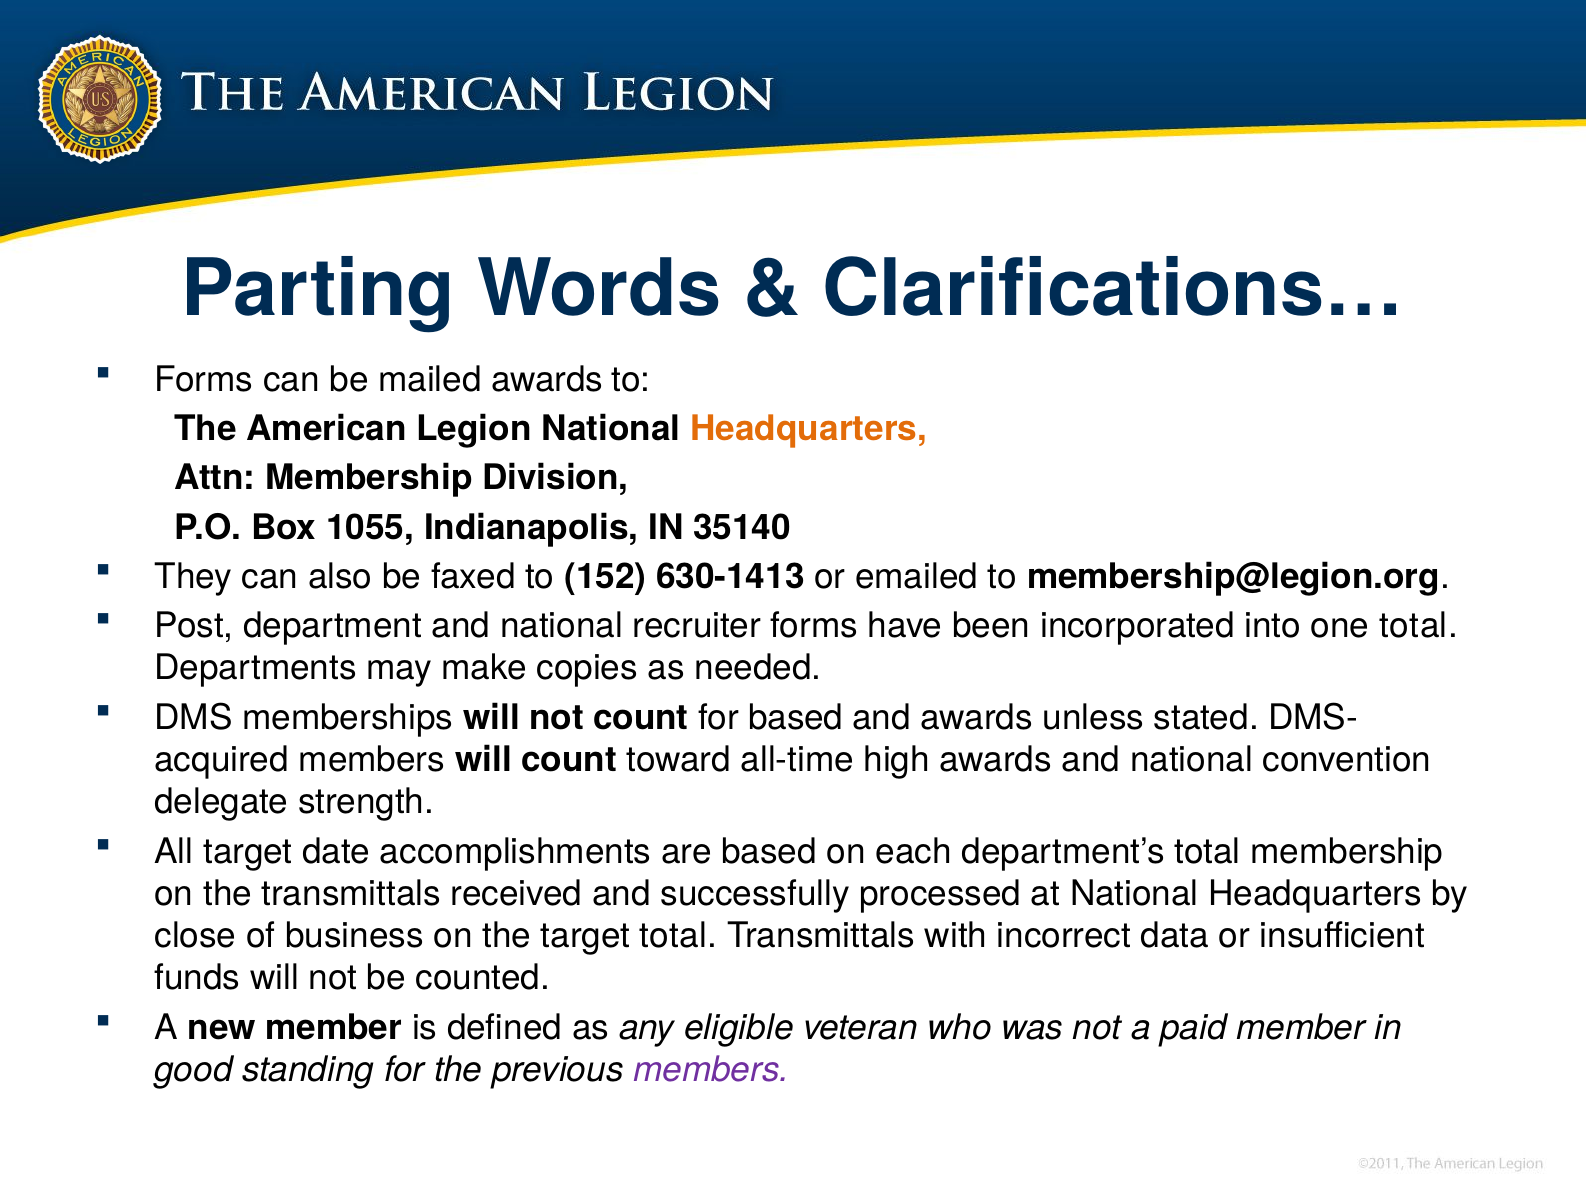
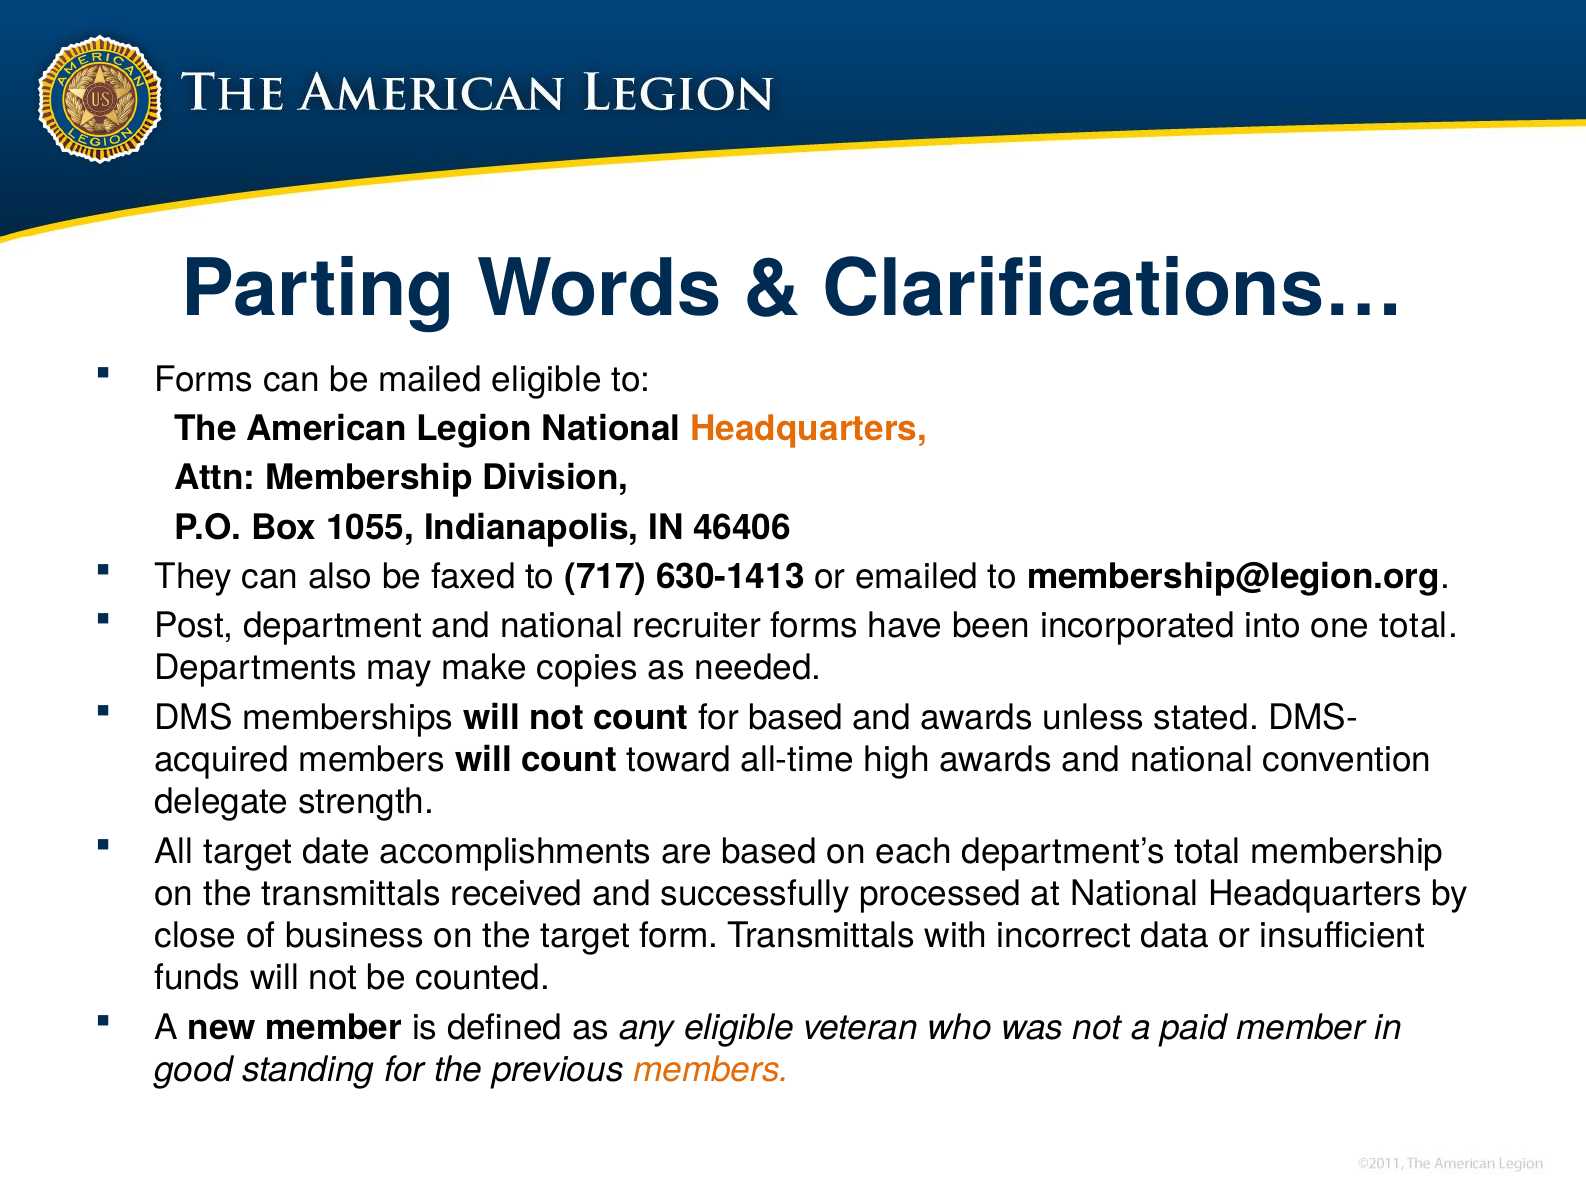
mailed awards: awards -> eligible
35140: 35140 -> 46406
152: 152 -> 717
target total: total -> form
members at (711, 1070) colour: purple -> orange
